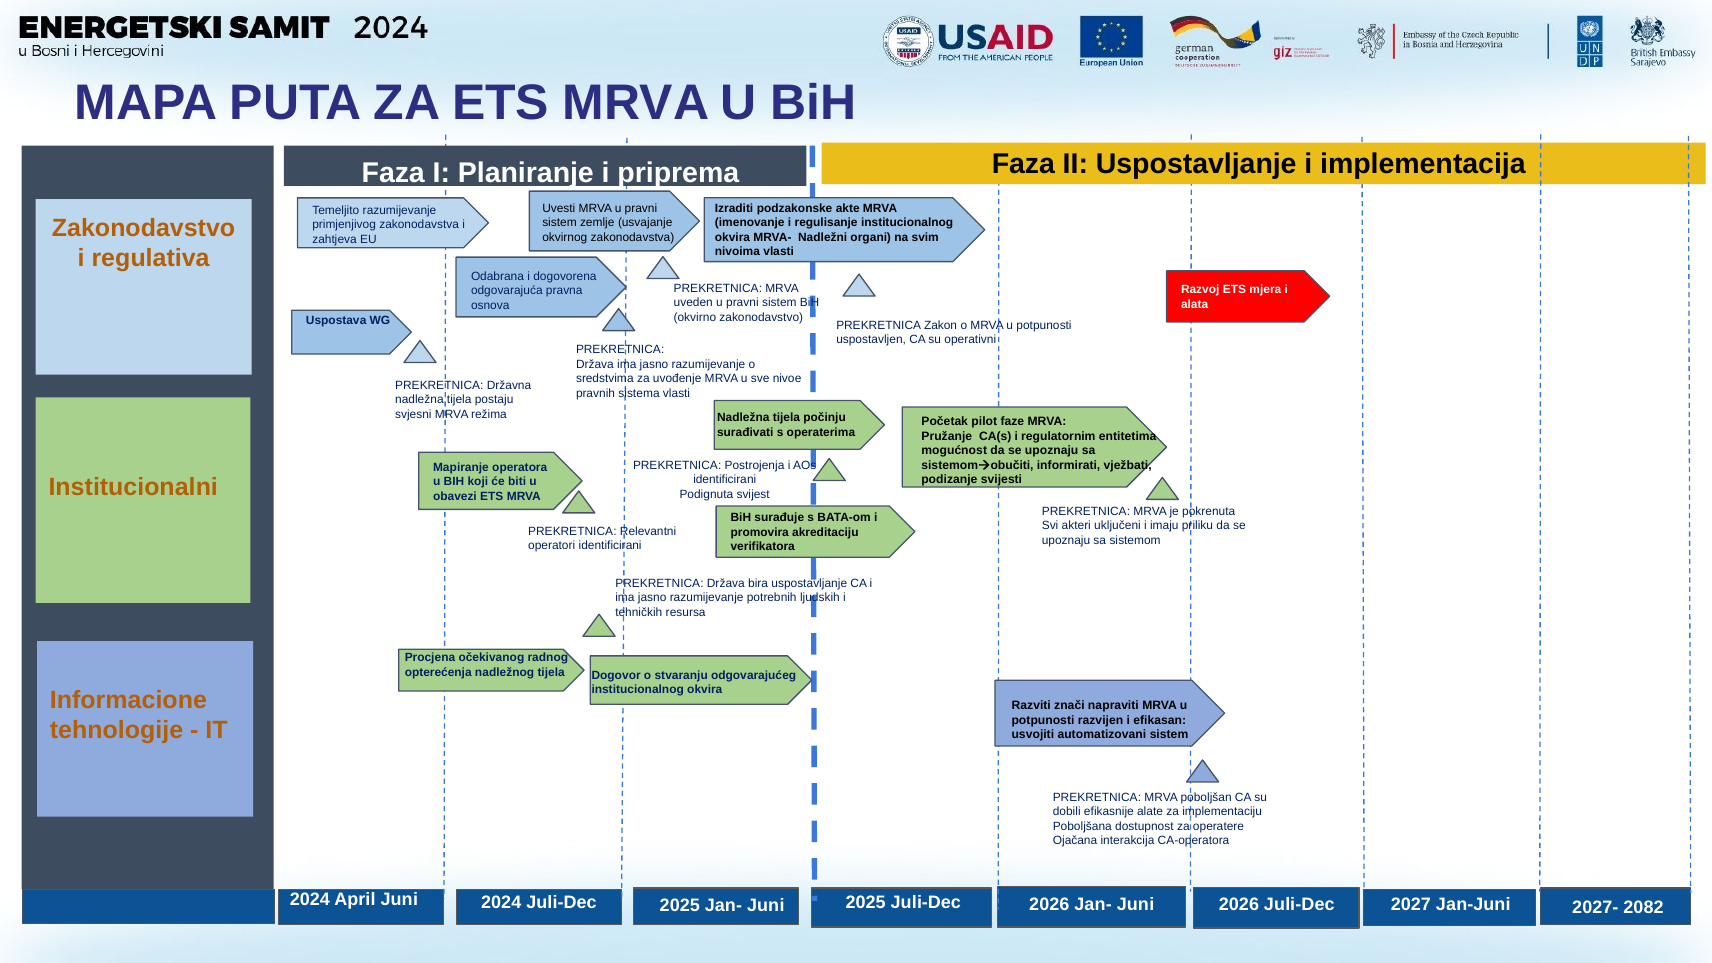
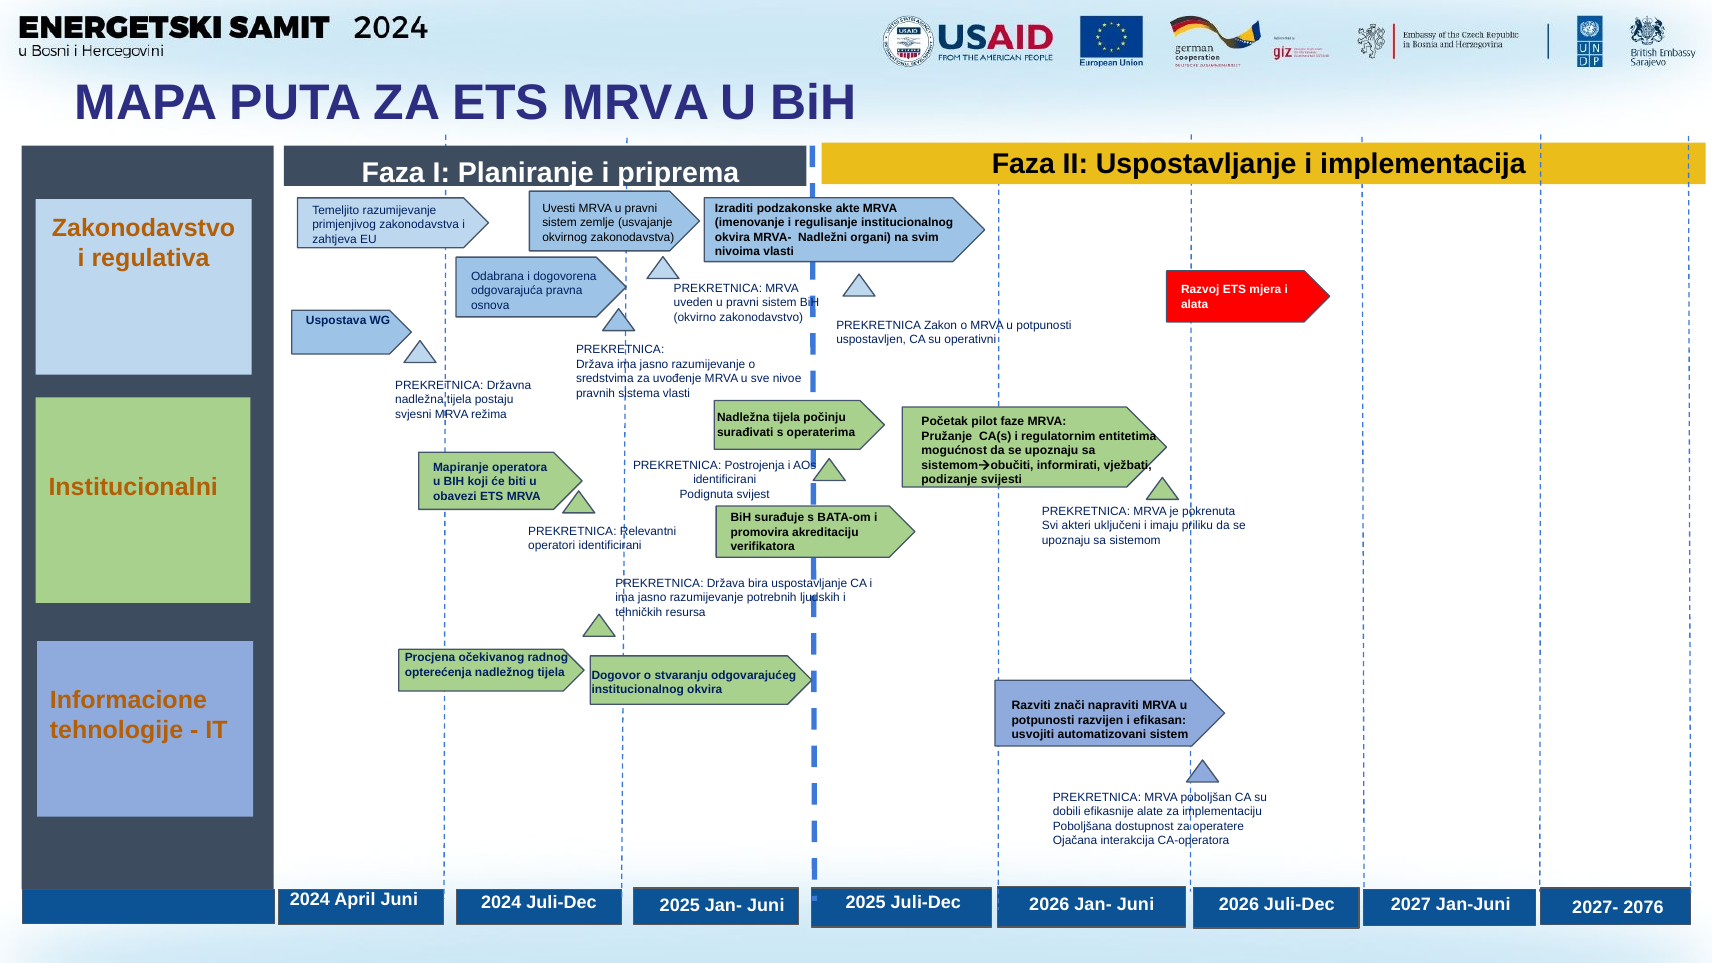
2082: 2082 -> 2076
